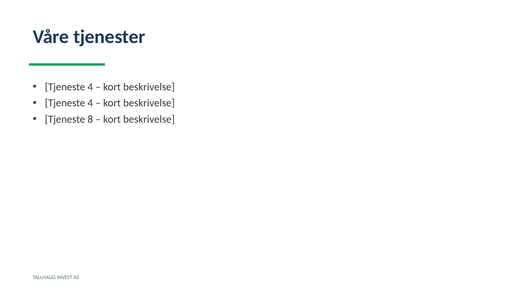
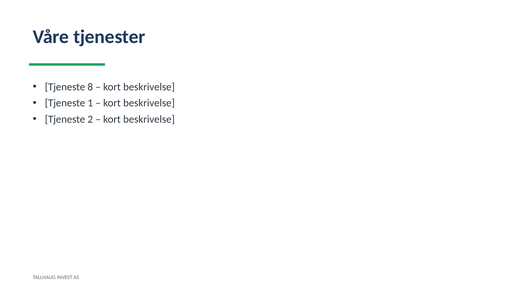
4 at (90, 87): 4 -> 8
4 at (90, 103): 4 -> 1
8: 8 -> 2
